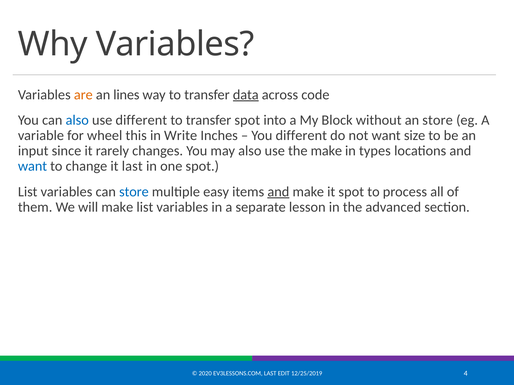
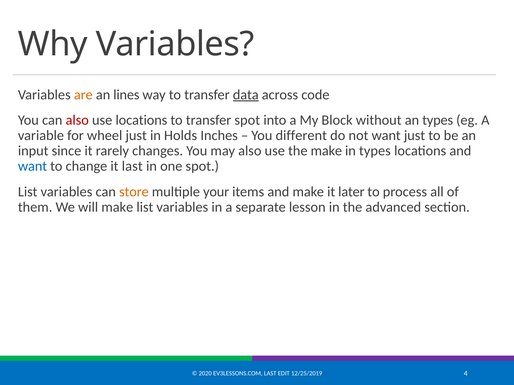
also at (77, 120) colour: blue -> red
use different: different -> locations
an store: store -> types
wheel this: this -> just
Write: Write -> Holds
want size: size -> just
store at (134, 192) colour: blue -> orange
easy: easy -> your
and at (278, 192) underline: present -> none
it spot: spot -> later
